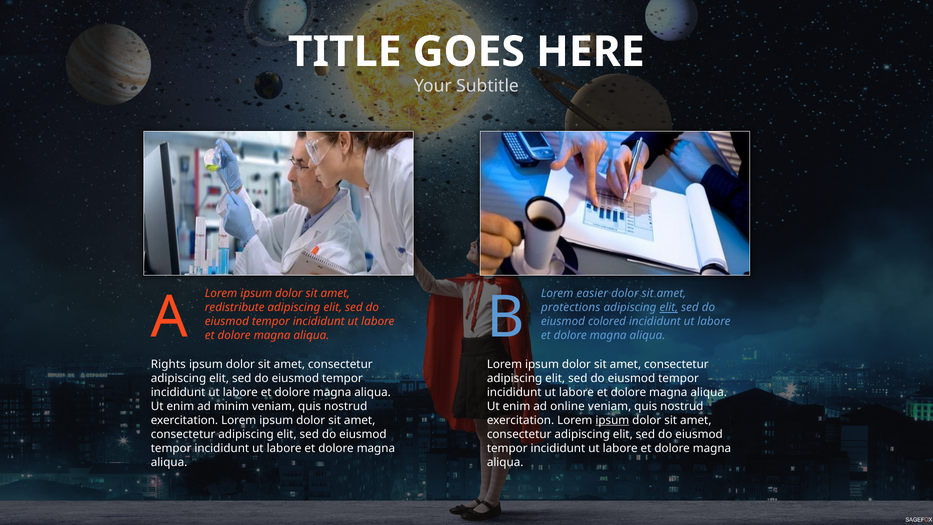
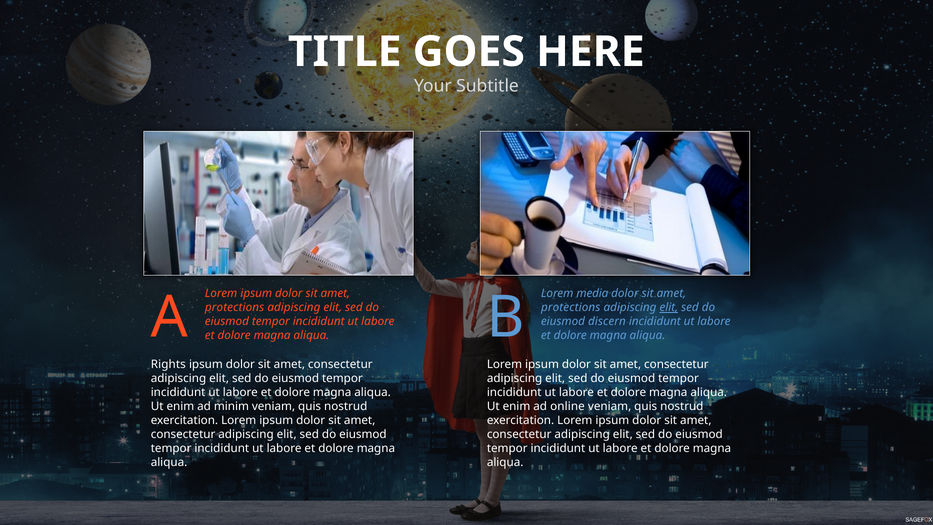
easier: easier -> media
redistribute at (235, 307): redistribute -> protections
colored: colored -> discern
ipsum at (612, 420) underline: present -> none
